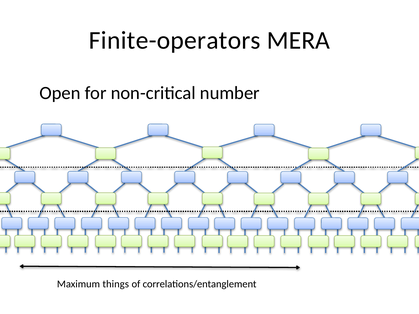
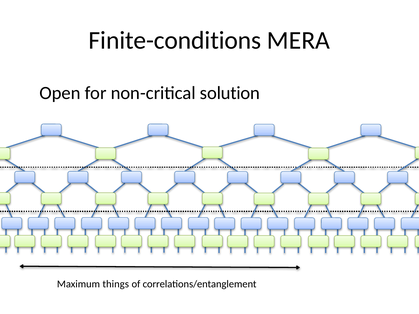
Finite-operators: Finite-operators -> Finite-conditions
number: number -> solution
